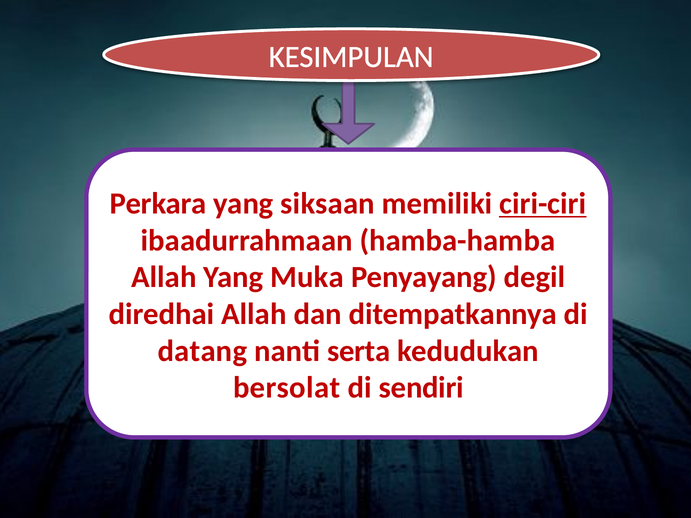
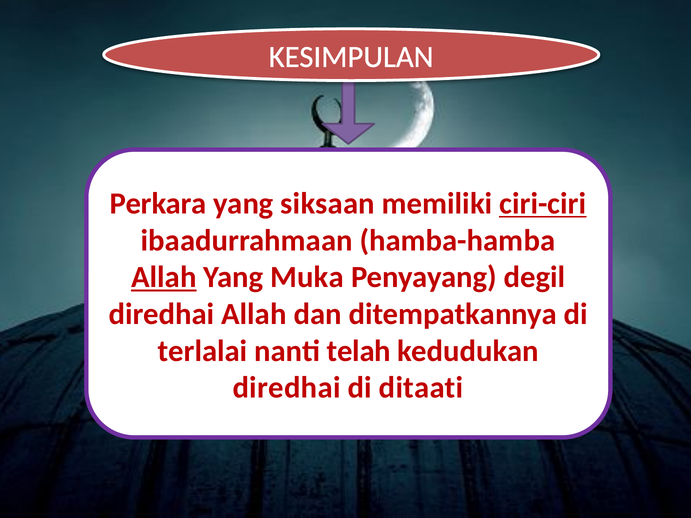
Allah at (164, 277) underline: none -> present
datang: datang -> terlalai
serta: serta -> telah
bersolat at (287, 388): bersolat -> diredhai
sendiri: sendiri -> ditaati
